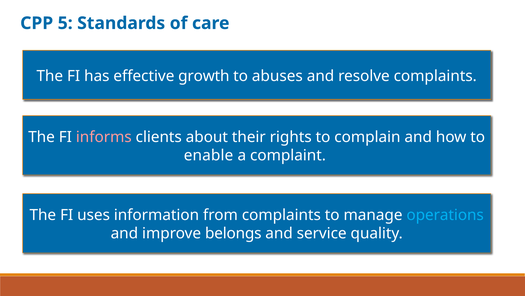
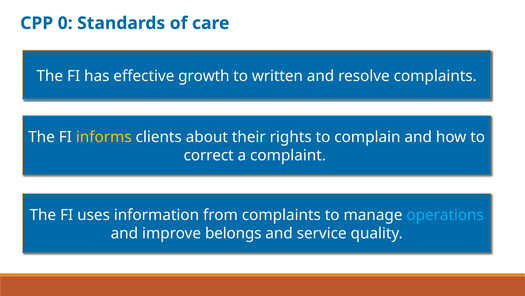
5: 5 -> 0
abuses: abuses -> written
informs colour: pink -> yellow
enable: enable -> correct
